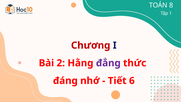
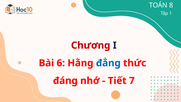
2: 2 -> 6
đẳng colour: purple -> blue
6: 6 -> 7
